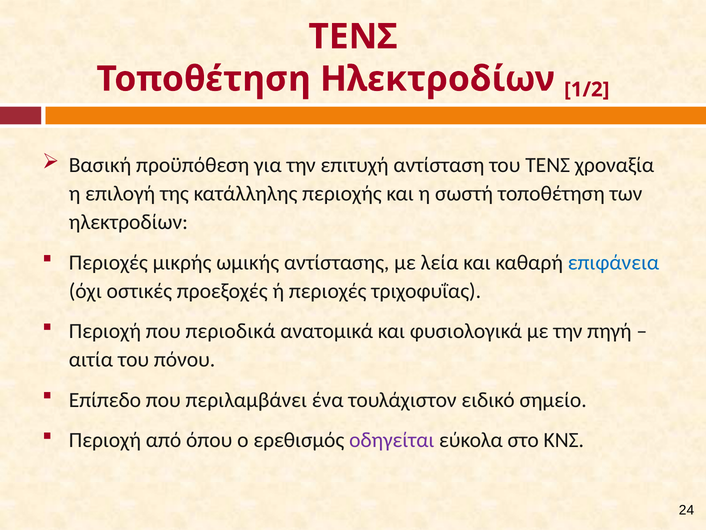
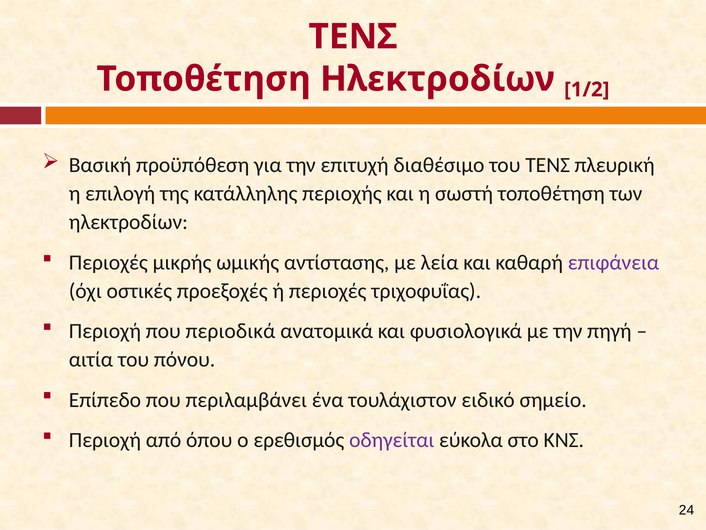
αντίσταση: αντίσταση -> διαθέσιμο
χροναξία: χροναξία -> πλευρική
επιφάνεια colour: blue -> purple
